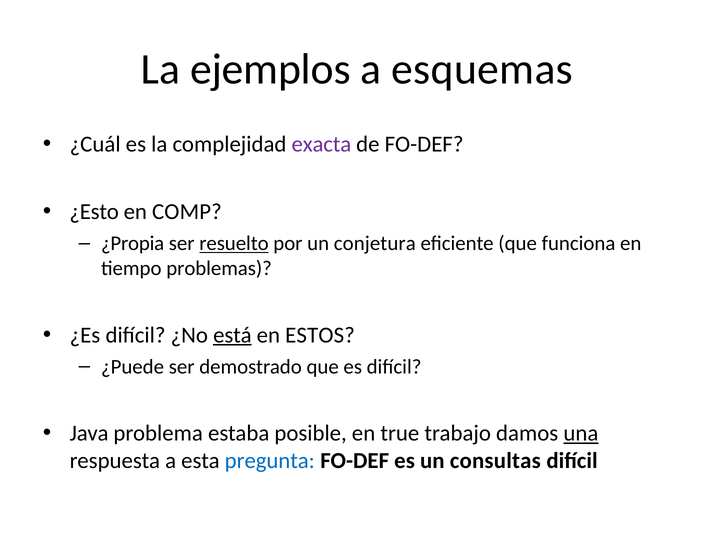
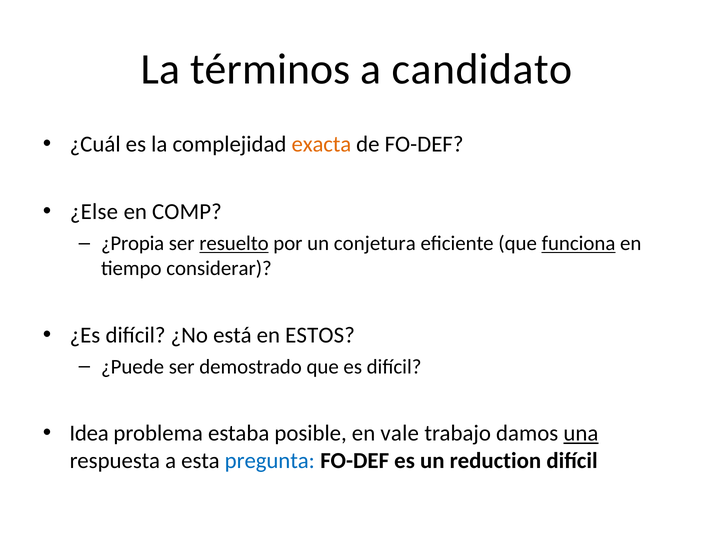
ejemplos: ejemplos -> términos
esquemas: esquemas -> candidato
exacta colour: purple -> orange
¿Esto: ¿Esto -> ¿Else
funciona underline: none -> present
problemas: problemas -> considerar
está underline: present -> none
Java: Java -> Idea
true: true -> vale
consultas: consultas -> reduction
